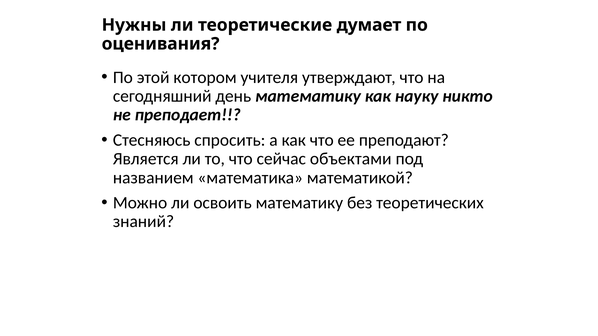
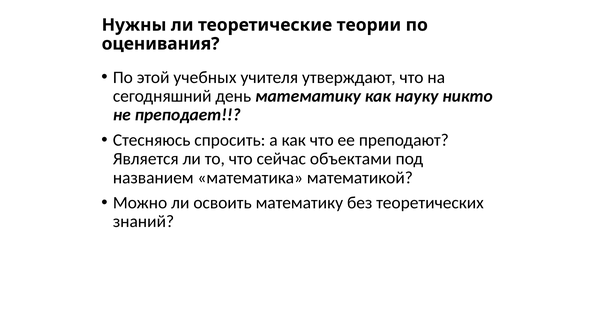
думает: думает -> теории
котором: котором -> учебных
